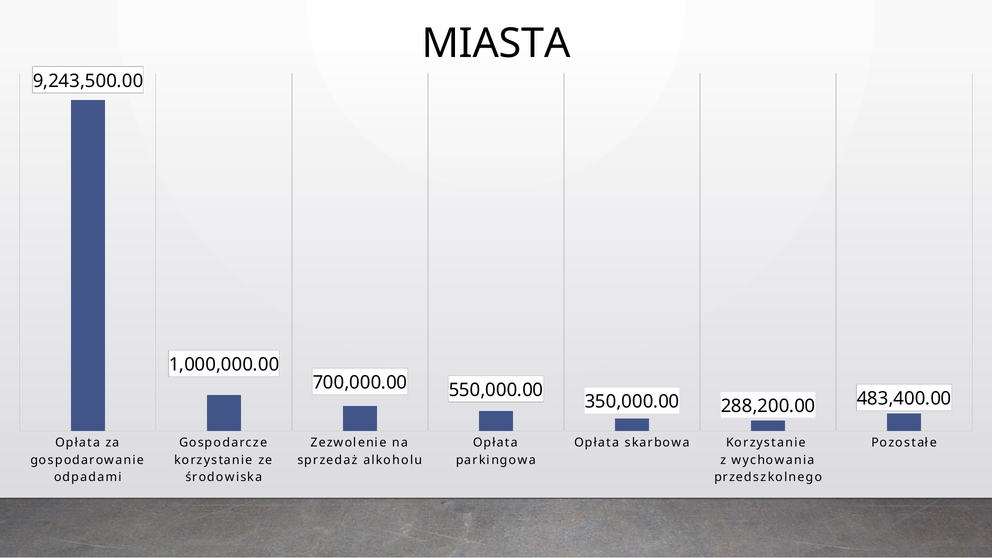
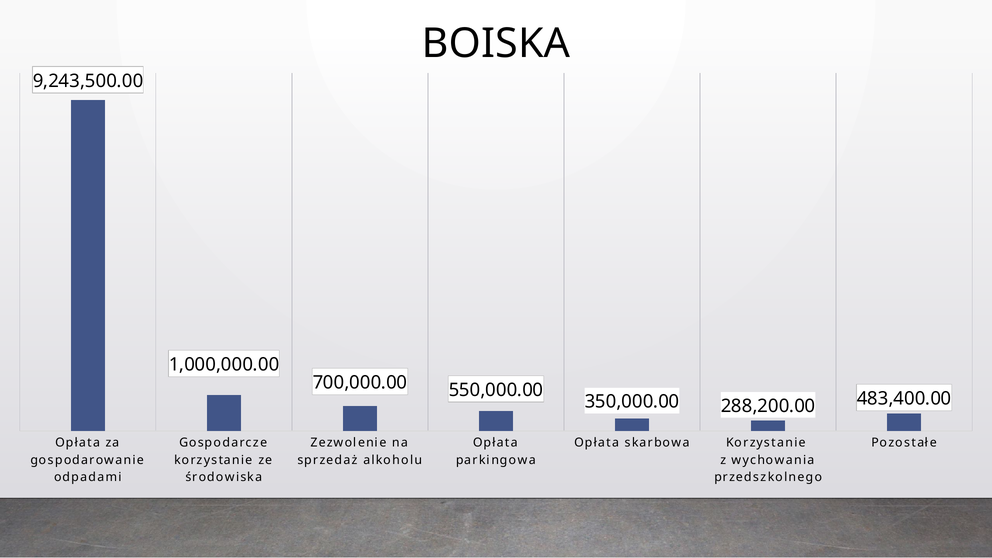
MIASTA: MIASTA -> BOISKA
